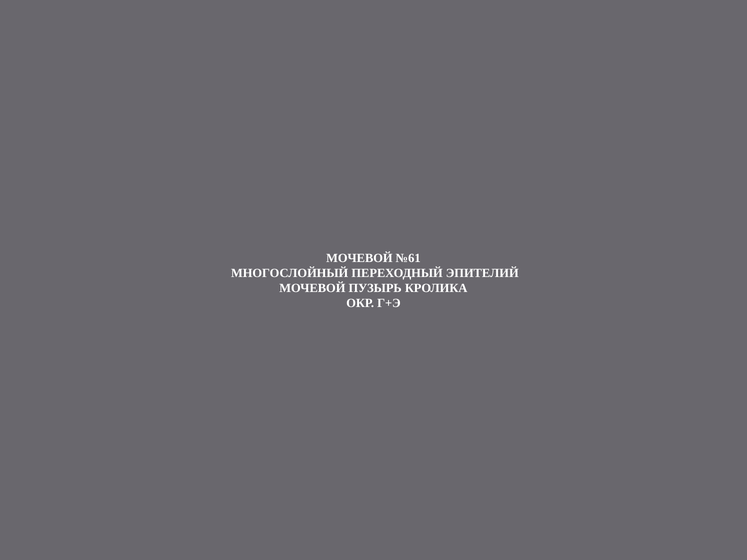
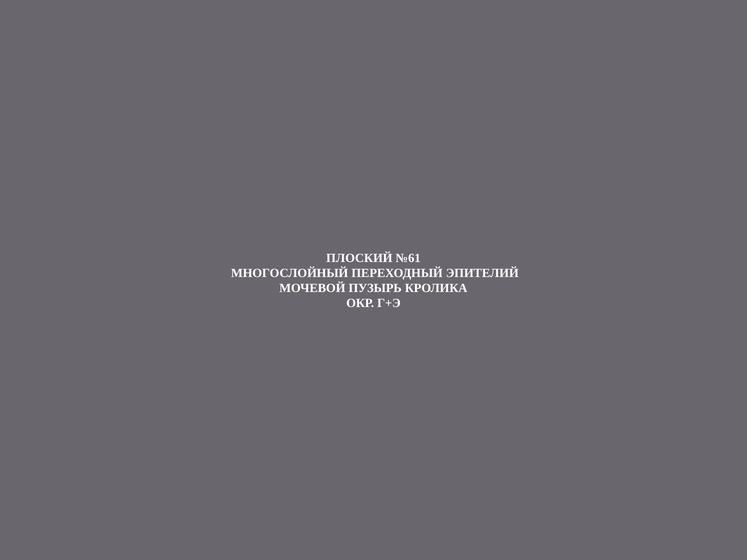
МОЧЕВОЙ at (359, 258): МОЧЕВОЙ -> ПЛОСКИЙ
